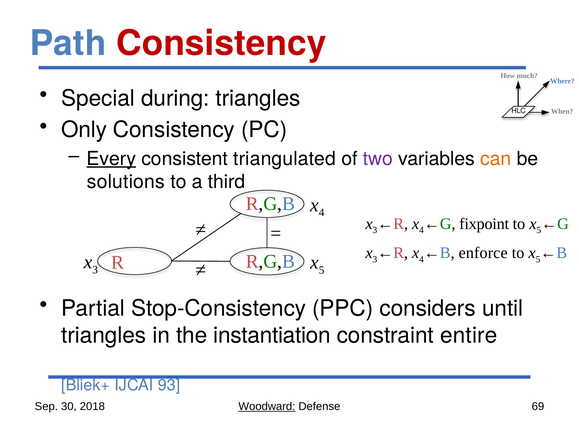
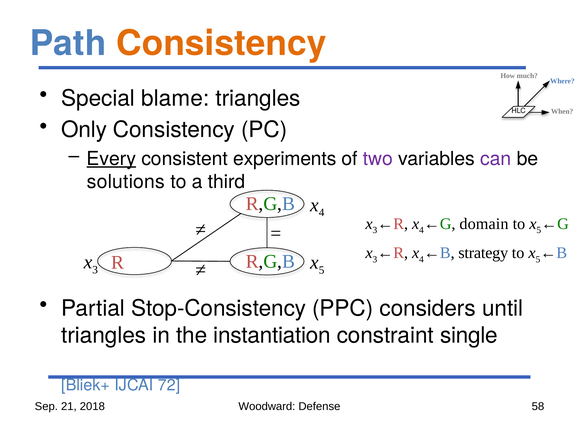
Consistency at (221, 43) colour: red -> orange
during: during -> blame
triangulated: triangulated -> experiments
can colour: orange -> purple
fixpoint: fixpoint -> domain
enforce: enforce -> strategy
entire: entire -> single
93: 93 -> 72
30: 30 -> 21
Woodward underline: present -> none
69: 69 -> 58
